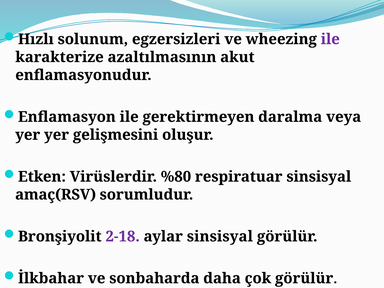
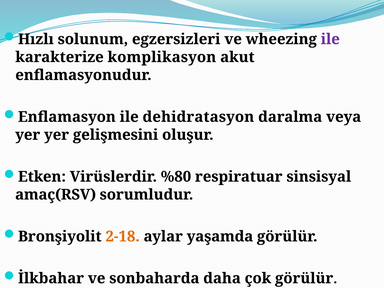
azaltılmasının: azaltılmasının -> komplikasyon
gerektirmeyen: gerektirmeyen -> dehidratasyon
2-18 colour: purple -> orange
aylar sinsisyal: sinsisyal -> yaşamda
